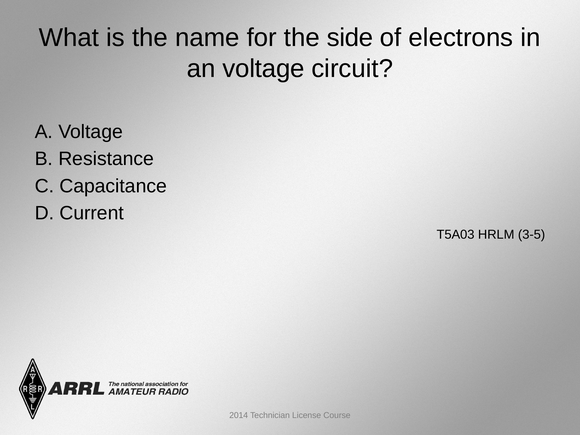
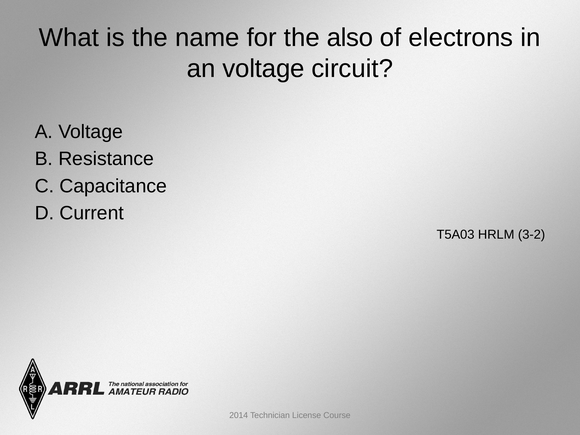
side: side -> also
3-5: 3-5 -> 3-2
